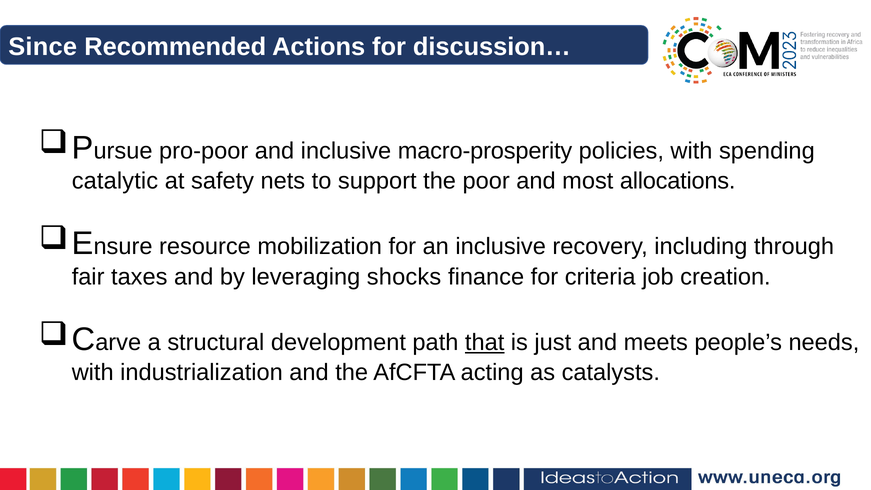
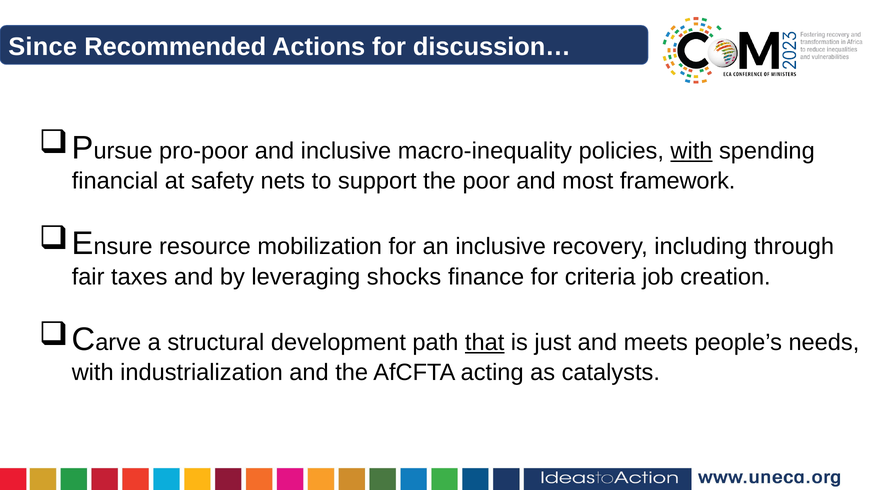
macro-prosperity: macro-prosperity -> macro-inequality
with at (691, 151) underline: none -> present
catalytic: catalytic -> financial
allocations: allocations -> framework
